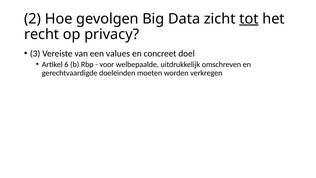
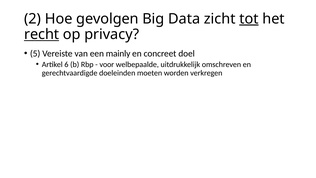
recht underline: none -> present
3: 3 -> 5
values: values -> mainly
